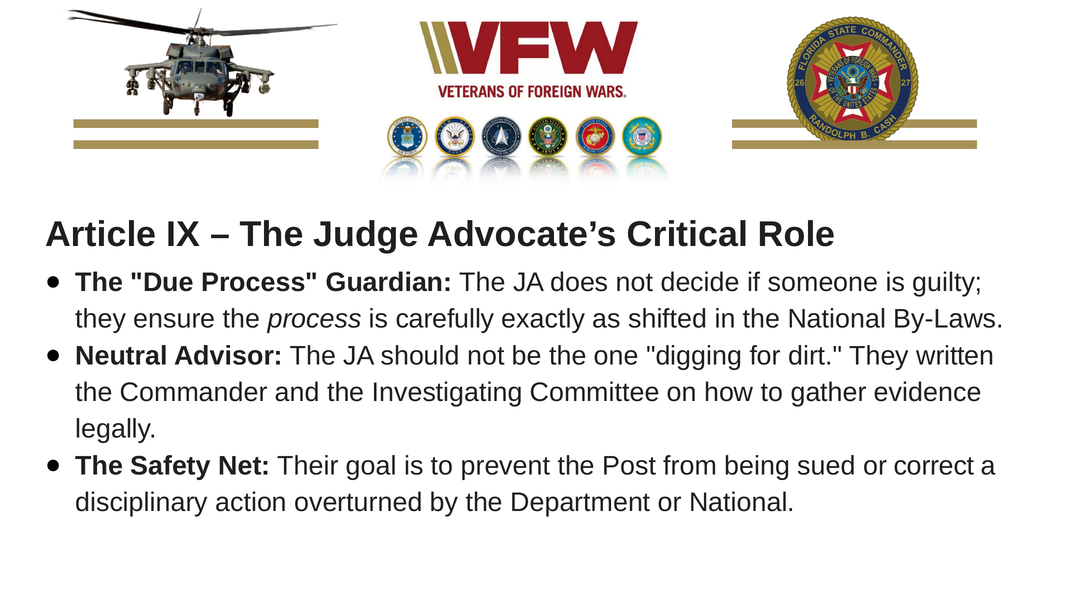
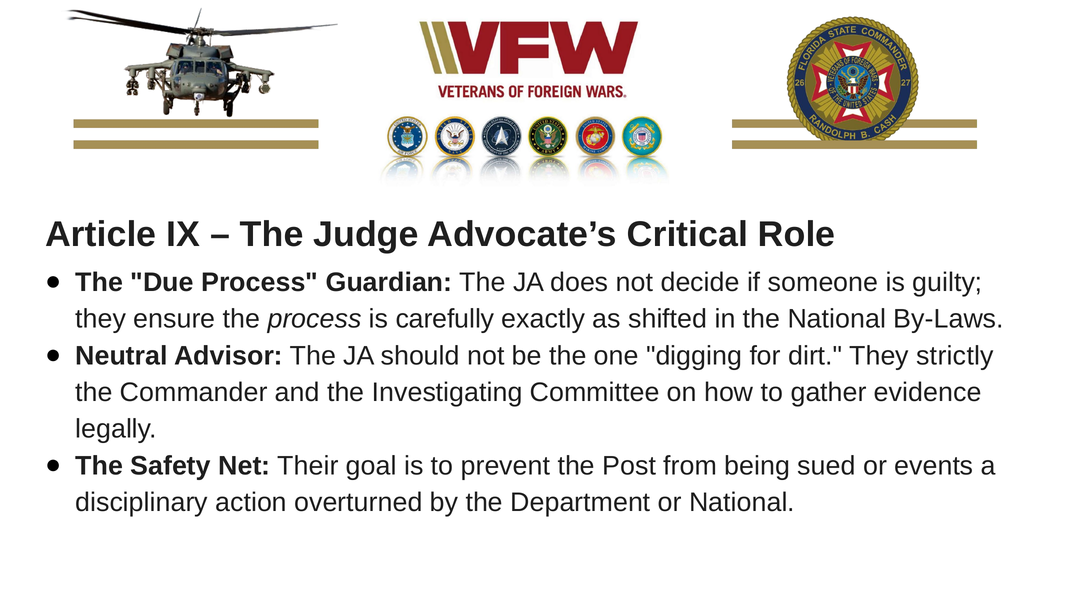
written: written -> strictly
correct: correct -> events
